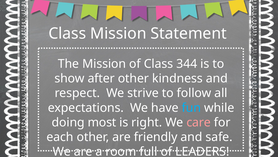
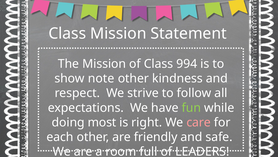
344: 344 -> 994
after: after -> note
fun colour: light blue -> light green
